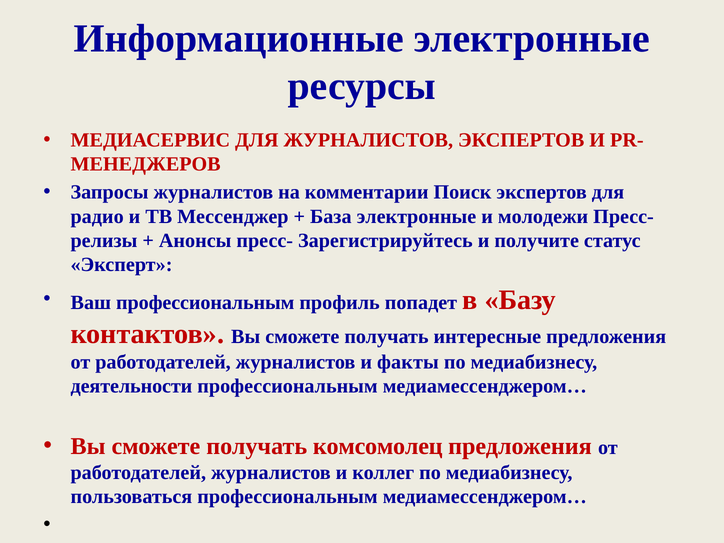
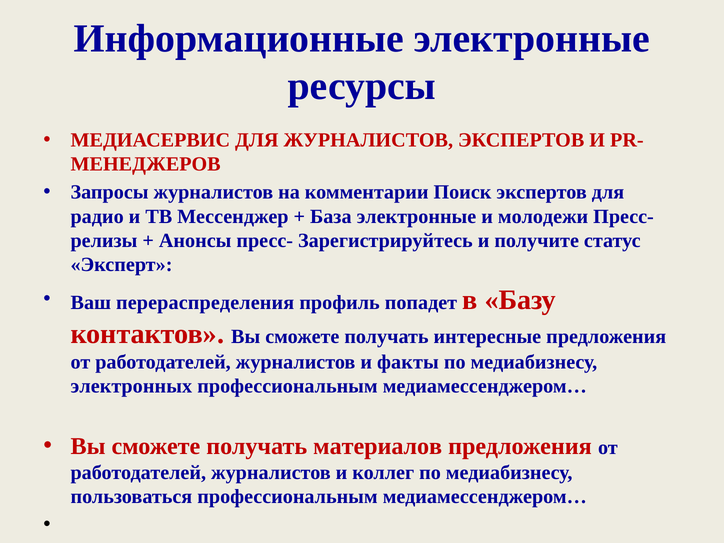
Ваш профессиональным: профессиональным -> перераспределения
деятельности: деятельности -> электронных
комсомолец: комсомолец -> материалов
